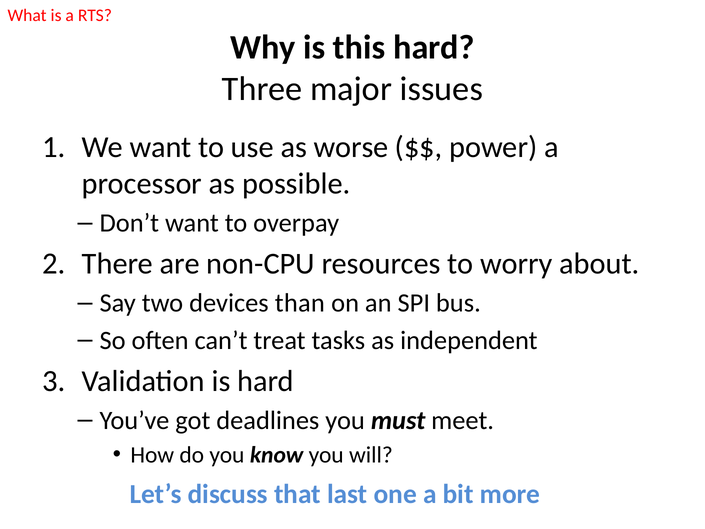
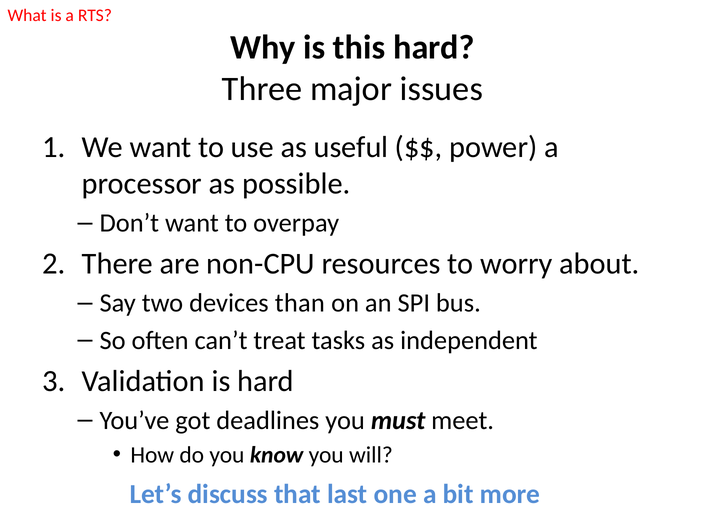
worse: worse -> useful
